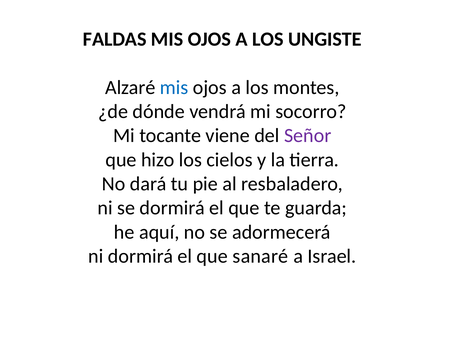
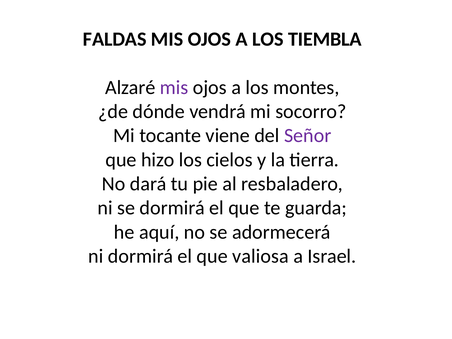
UNGISTE: UNGISTE -> TIEMBLA
mis at (174, 87) colour: blue -> purple
sanaré: sanaré -> valiosa
